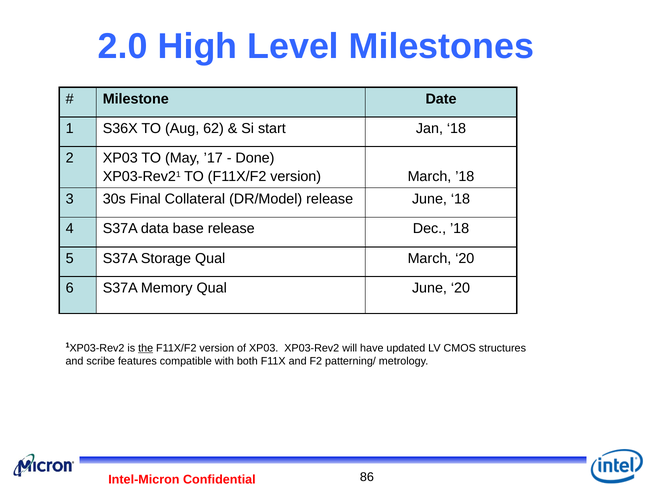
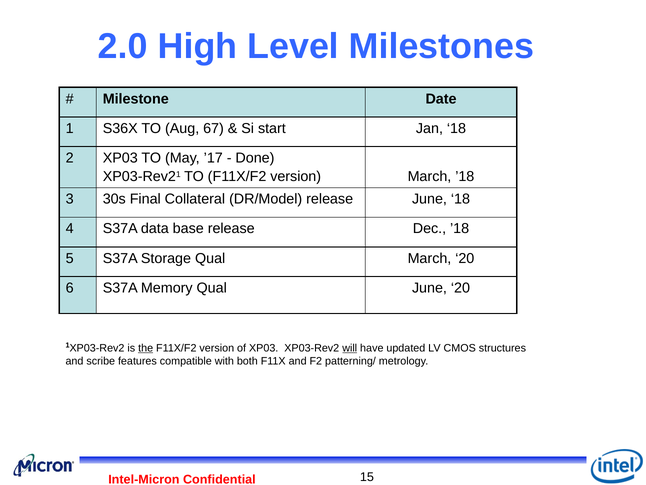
62: 62 -> 67
will underline: none -> present
86: 86 -> 15
